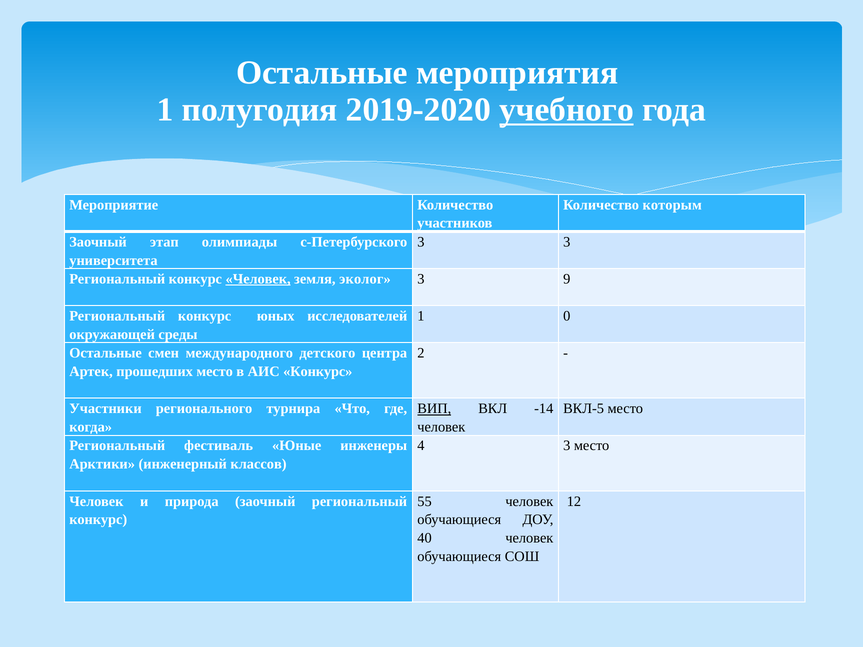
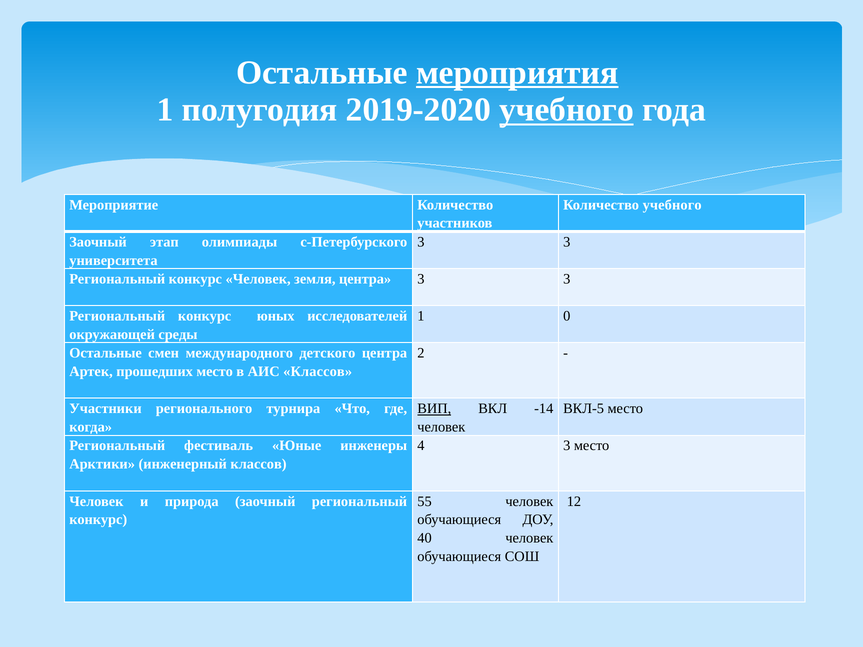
мероприятия underline: none -> present
Количество которым: которым -> учебного
Человек at (258, 279) underline: present -> none
земля эколог: эколог -> центра
9 at (567, 279): 9 -> 3
АИС Конкурс: Конкурс -> Классов
